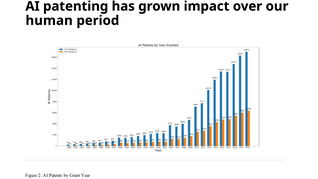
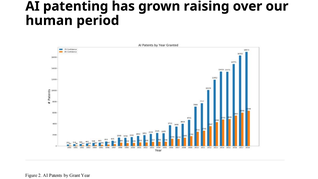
impact: impact -> raising
